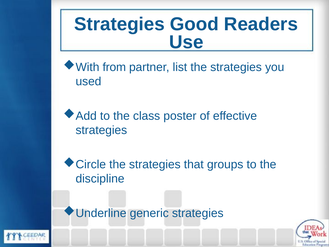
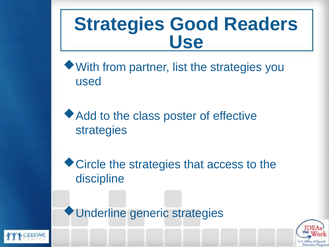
groups: groups -> access
